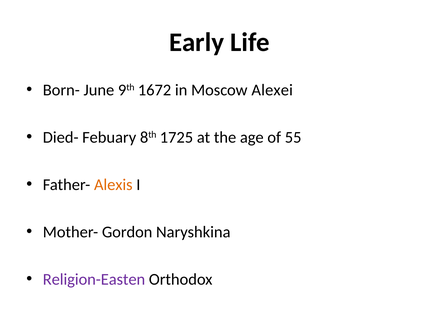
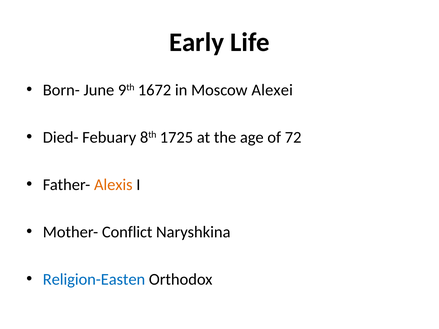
55: 55 -> 72
Gordon: Gordon -> Conflict
Religion-Easten colour: purple -> blue
